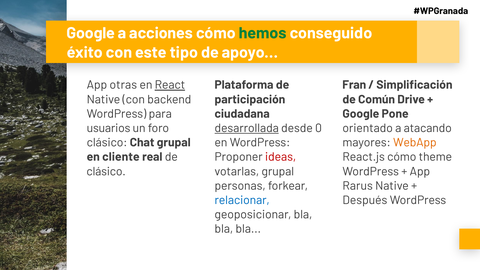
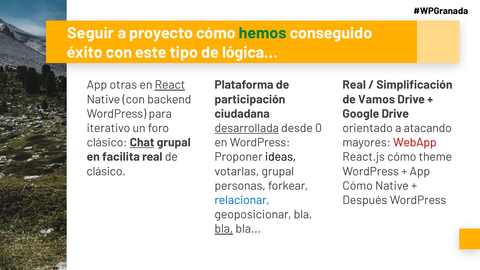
Google at (91, 33): Google -> Seguir
acciones: acciones -> proyecto
apoyo…: apoyo… -> lógica…
Fran at (354, 85): Fran -> Real
Común: Común -> Vamos
Google Pone: Pone -> Drive
usuarios: usuarios -> iterativo
Chat underline: none -> present
WebApp colour: orange -> red
cliente: cliente -> facilita
ideas colour: red -> black
Rarus at (358, 186): Rarus -> Cómo
bla at (224, 229) underline: none -> present
